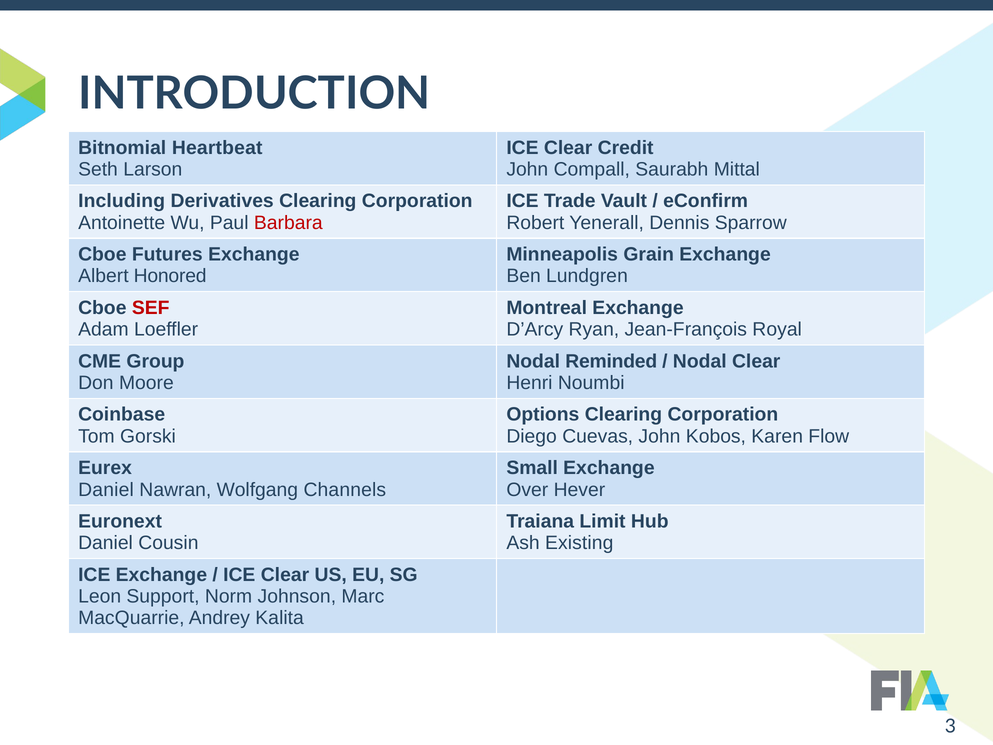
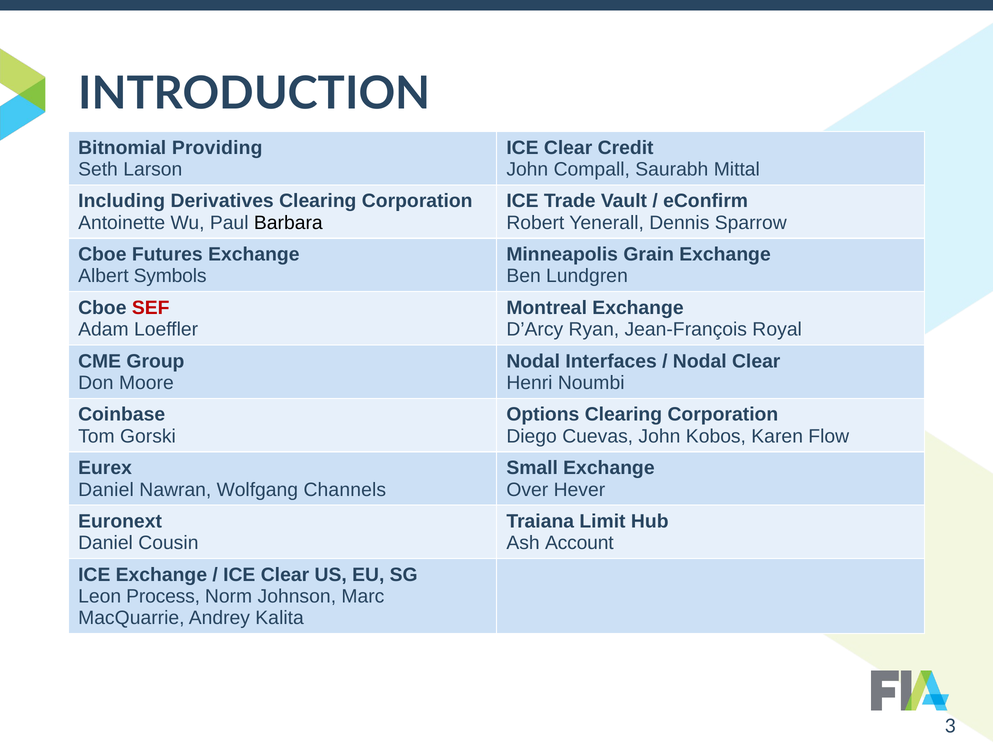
Heartbeat: Heartbeat -> Providing
Barbara colour: red -> black
Honored: Honored -> Symbols
Reminded: Reminded -> Interfaces
Existing: Existing -> Account
Support: Support -> Process
